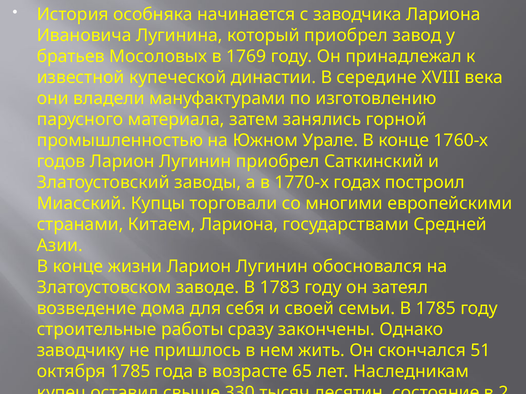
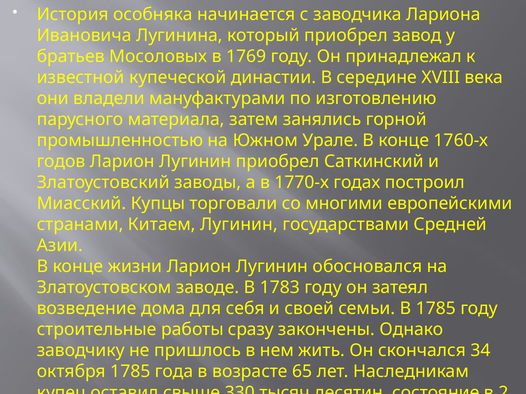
Китаем Лариона: Лариона -> Лугинин
51: 51 -> 34
